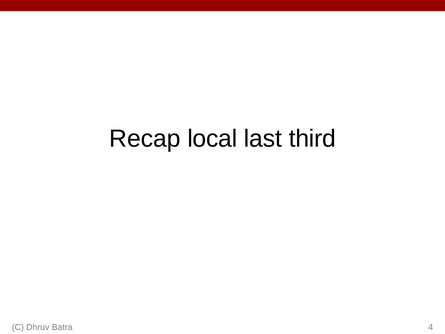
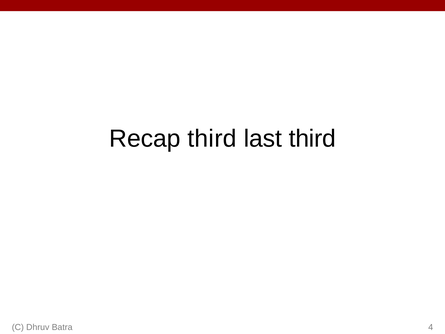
Recap local: local -> third
